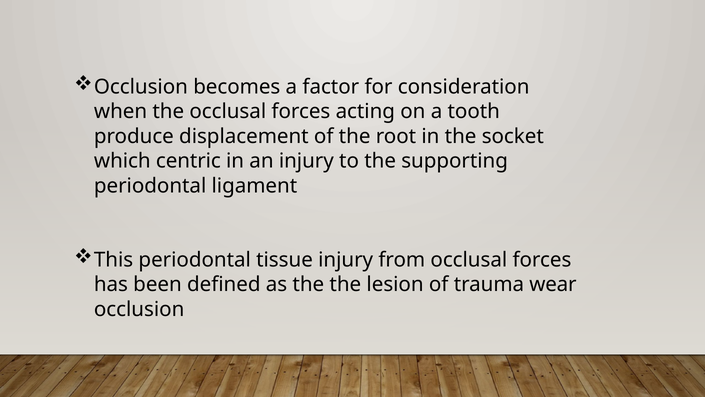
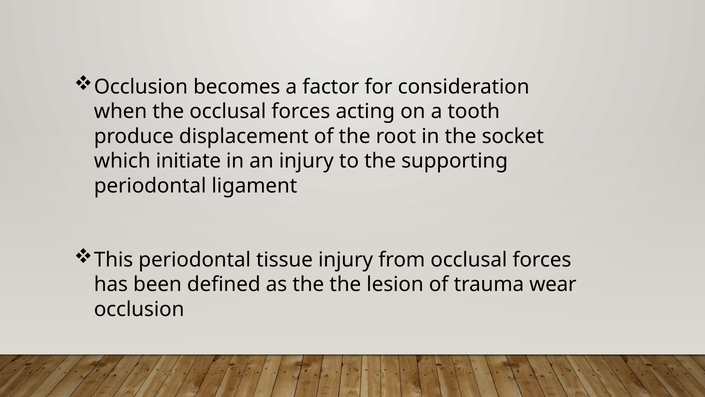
centric: centric -> initiate
